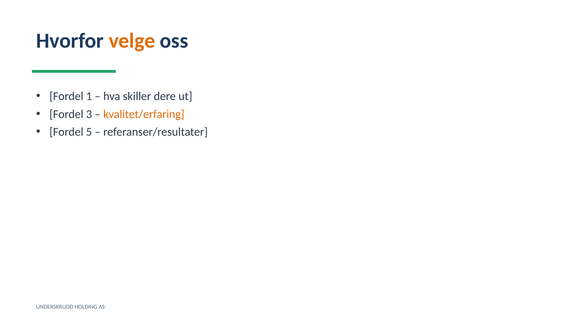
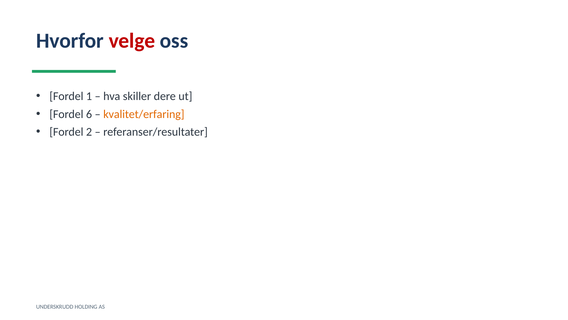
velge colour: orange -> red
3: 3 -> 6
5: 5 -> 2
